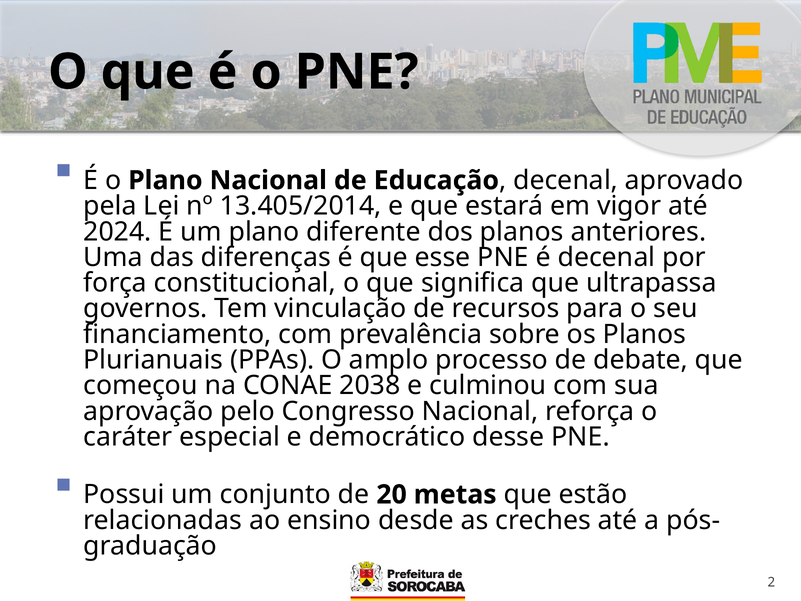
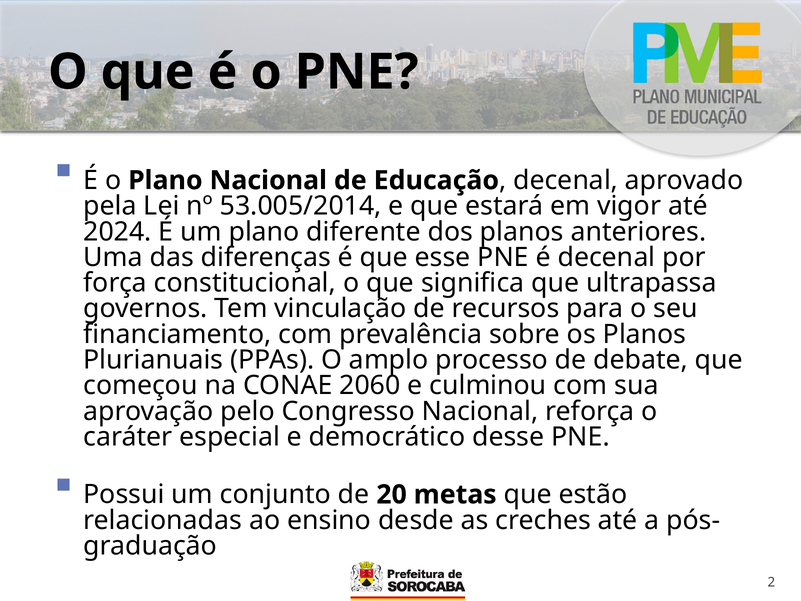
13.405/2014: 13.405/2014 -> 53.005/2014
2038: 2038 -> 2060
